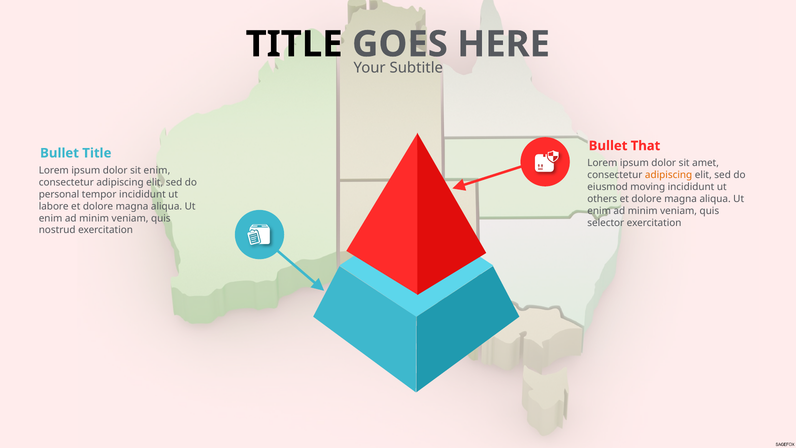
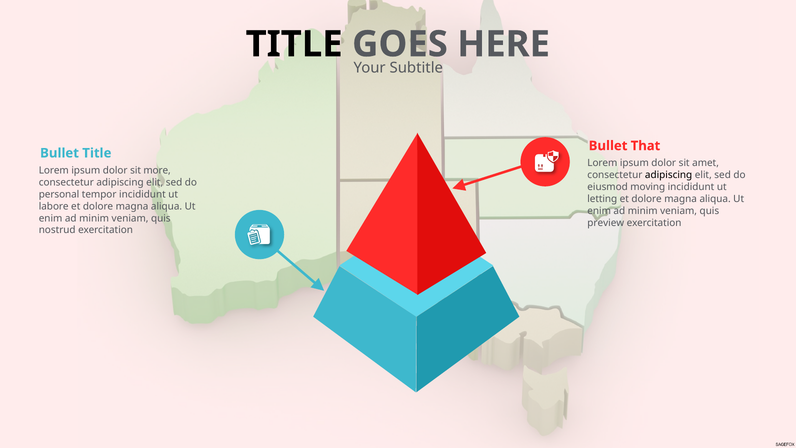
sit enim: enim -> more
adipiscing at (669, 175) colour: orange -> black
others: others -> letting
selector: selector -> preview
